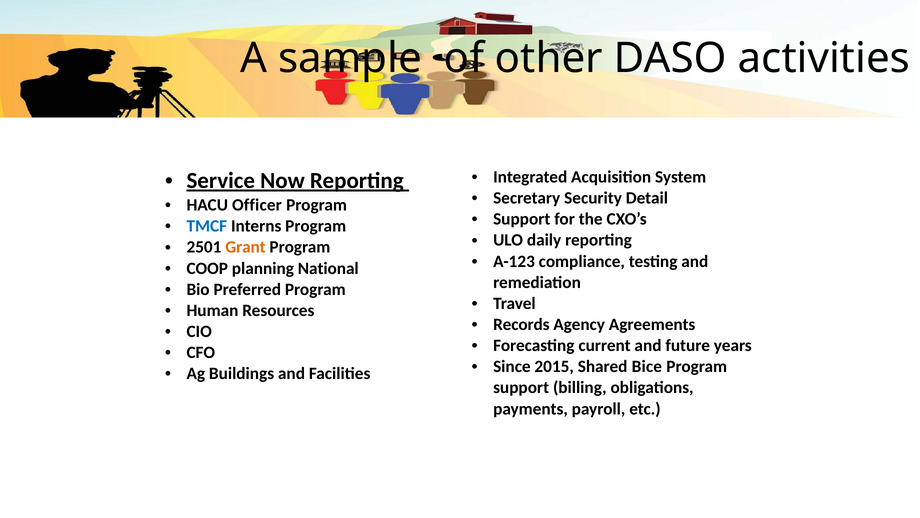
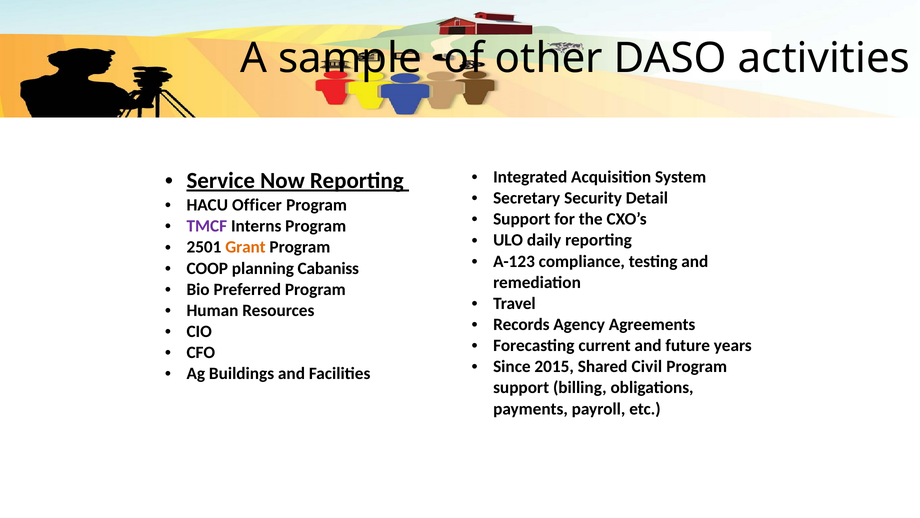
TMCF colour: blue -> purple
National: National -> Cabaniss
Bice: Bice -> Civil
